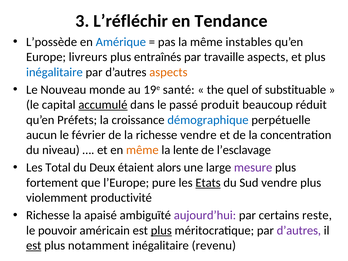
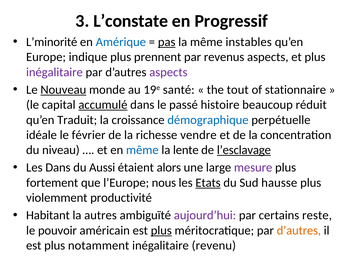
L’réfléchir: L’réfléchir -> L’constate
Tendance: Tendance -> Progressif
L’possède: L’possède -> L’minorité
pas underline: none -> present
livreurs: livreurs -> indique
entraînés: entraînés -> prennent
travaille: travaille -> revenus
inégalitaire at (54, 72) colour: blue -> purple
aspects at (168, 72) colour: orange -> purple
Nouveau underline: none -> present
quel: quel -> tout
substituable: substituable -> stationnaire
produit: produit -> histoire
Préfets: Préfets -> Traduit
aucun: aucun -> idéale
même at (142, 150) colour: orange -> blue
l’esclavage underline: none -> present
Les Total: Total -> Dans
Deux: Deux -> Aussi
pure: pure -> nous
Sud vendre: vendre -> hausse
Richesse at (48, 215): Richesse -> Habitant
apaisé: apaisé -> autres
d’autres at (299, 230) colour: purple -> orange
est at (34, 245) underline: present -> none
